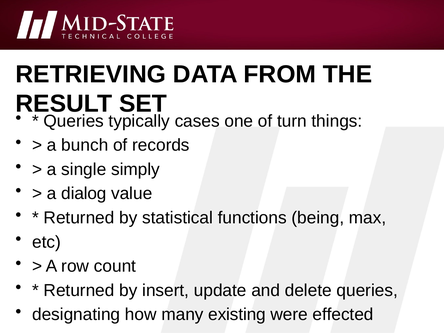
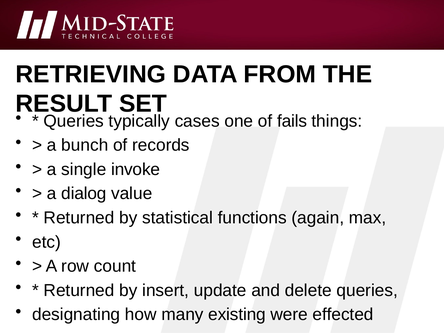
turn: turn -> fails
simply: simply -> invoke
being: being -> again
